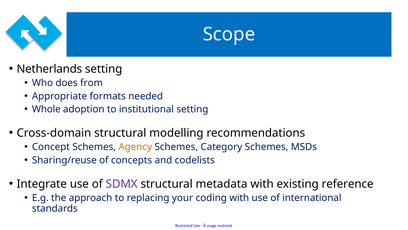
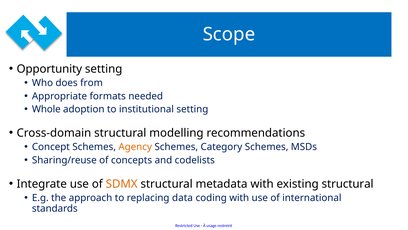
Netherlands: Netherlands -> Opportunity
SDMX colour: purple -> orange
existing reference: reference -> structural
your: your -> data
